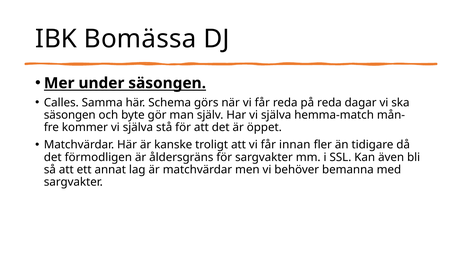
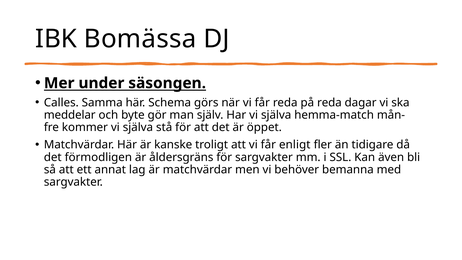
säsongen at (70, 115): säsongen -> meddelar
innan: innan -> enligt
